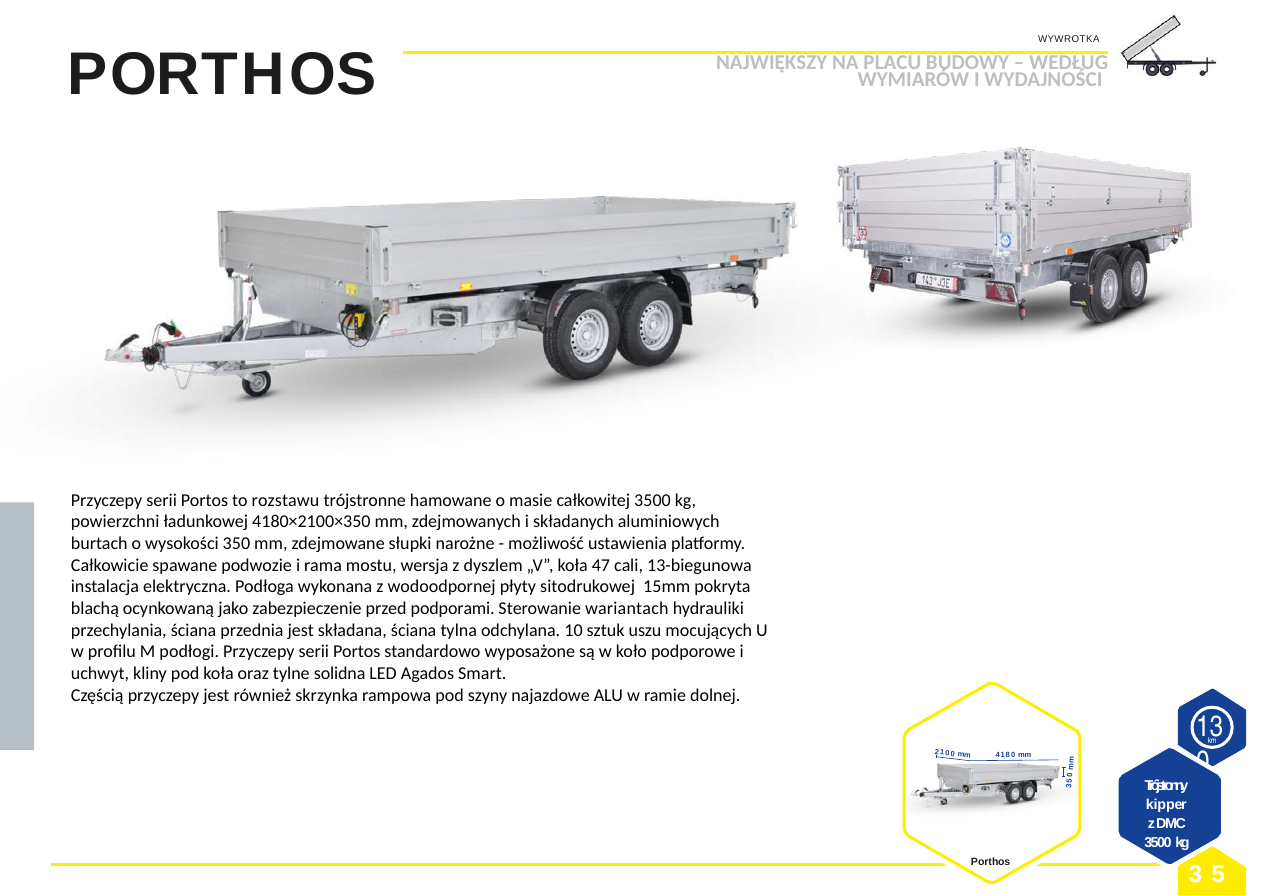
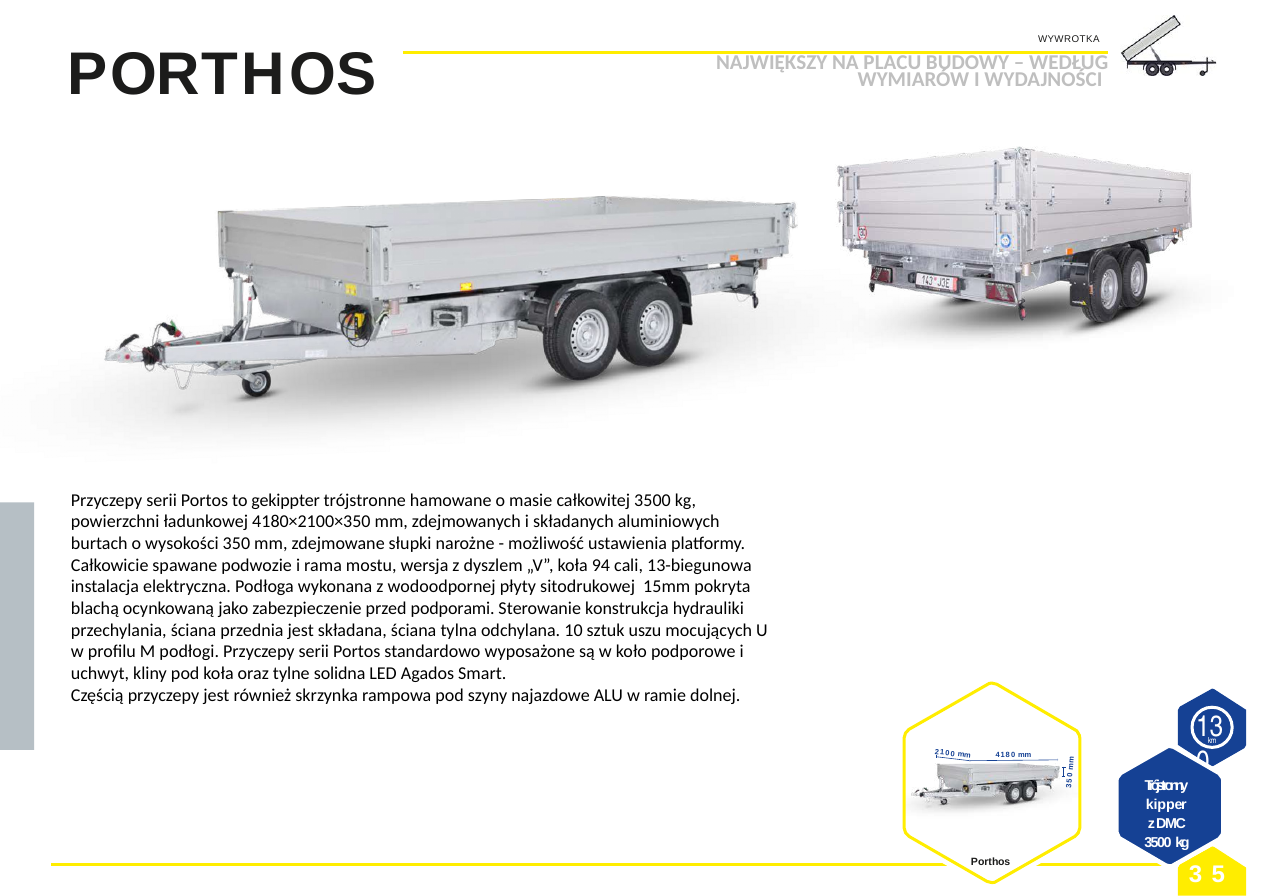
rozstawu: rozstawu -> gekippter
47: 47 -> 94
wariantach: wariantach -> konstrukcja
